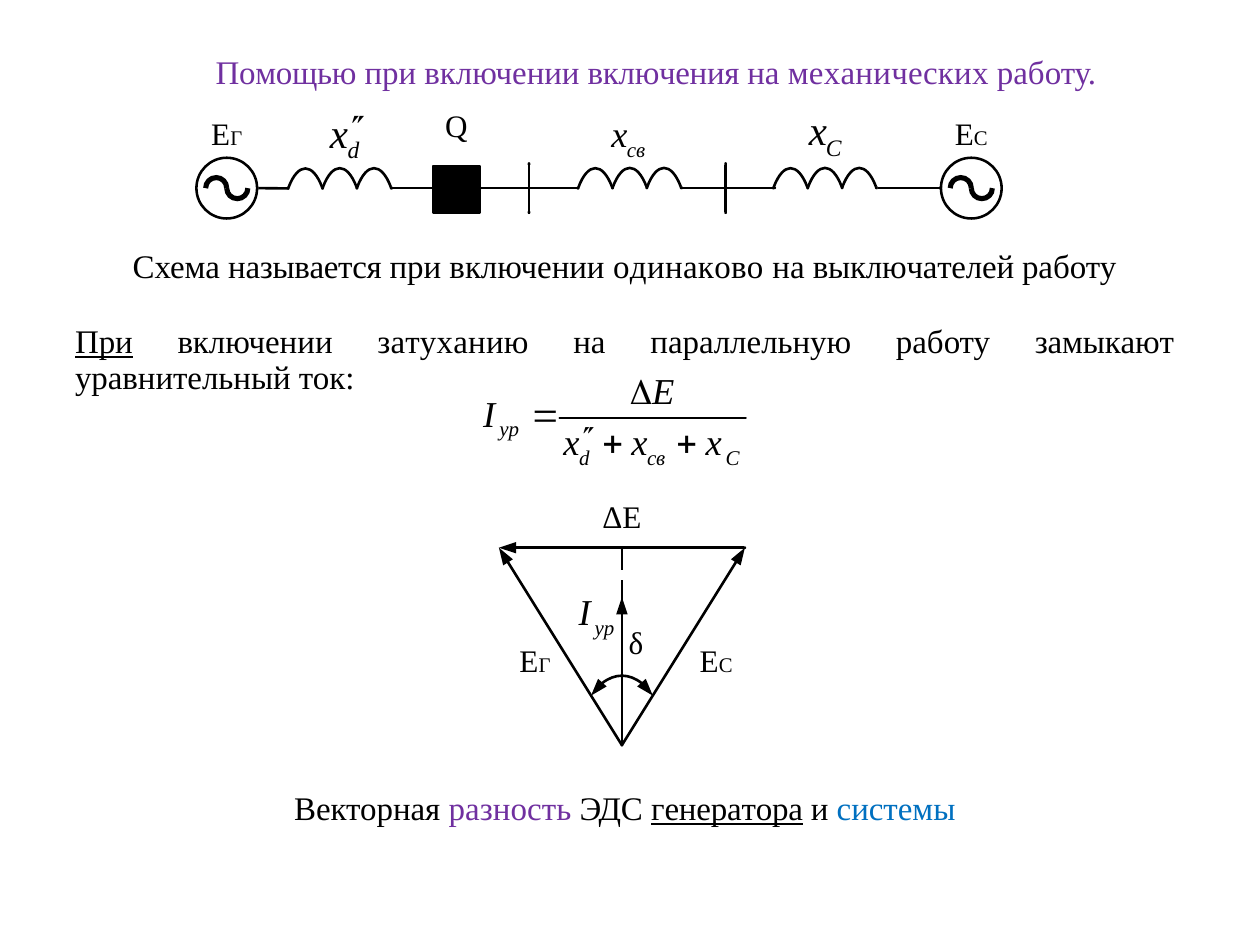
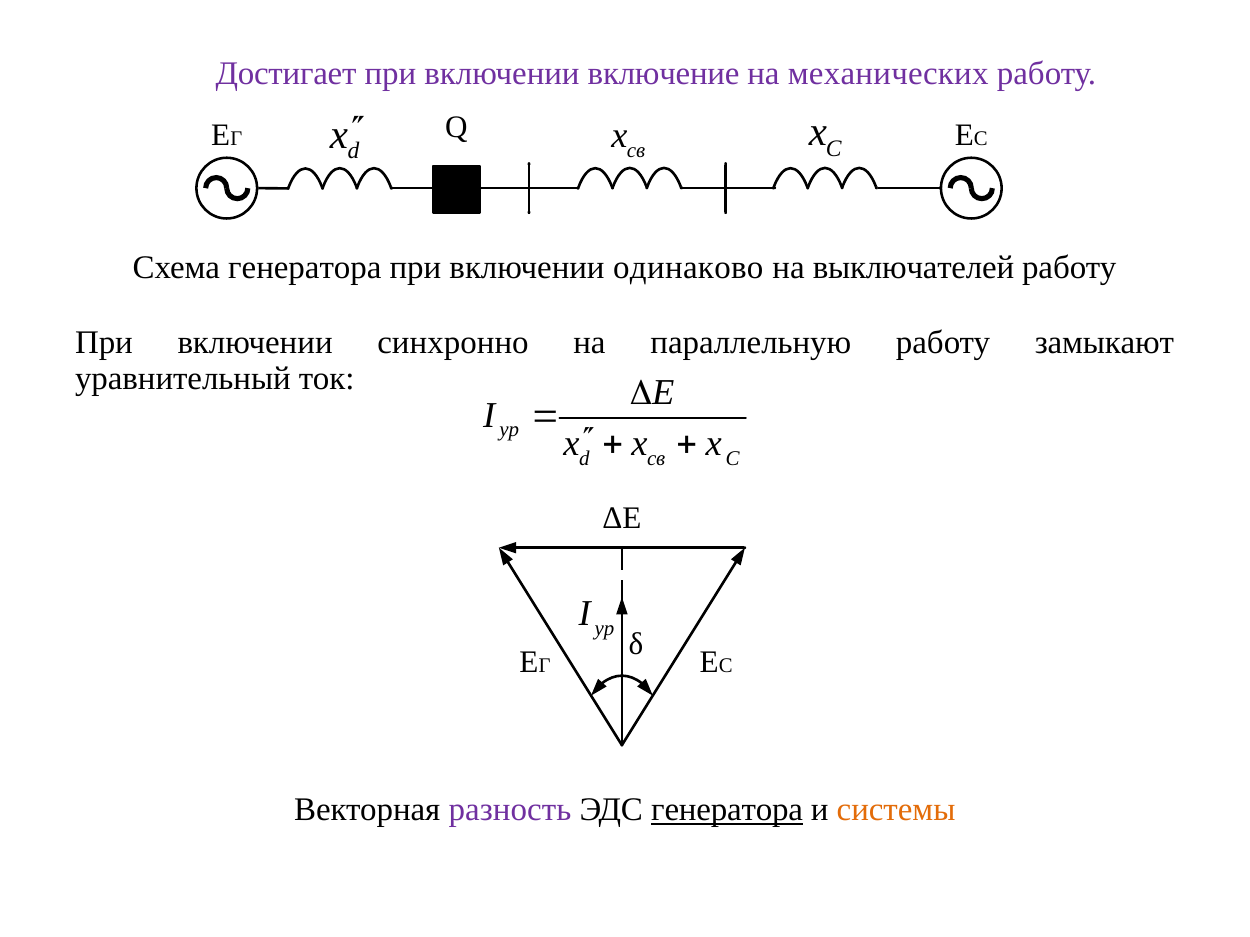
Помощью: Помощью -> Достигает
включения: включения -> включение
Схема называется: называется -> генератора
При at (104, 343) underline: present -> none
затуханию: затуханию -> синхронно
системы colour: blue -> orange
